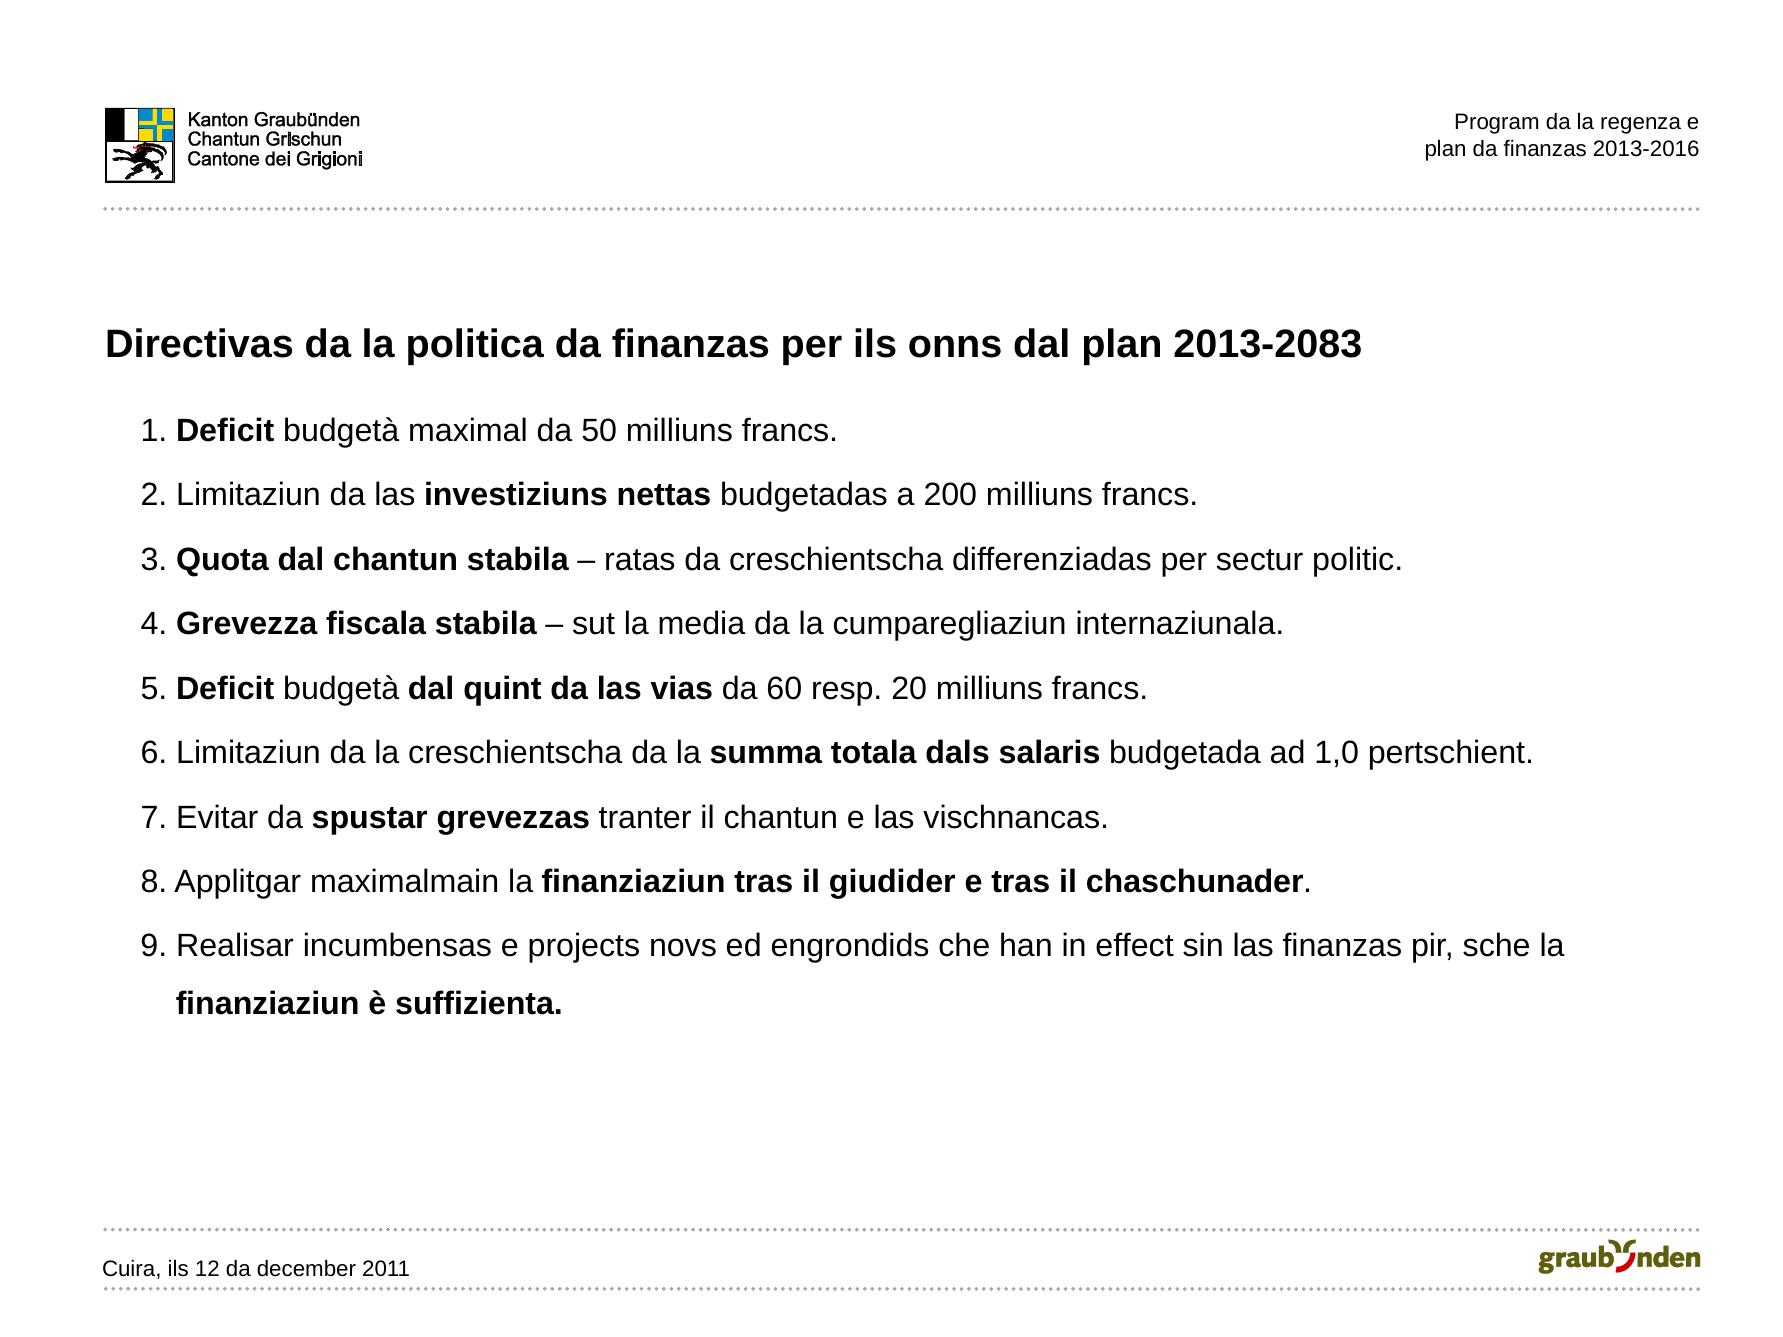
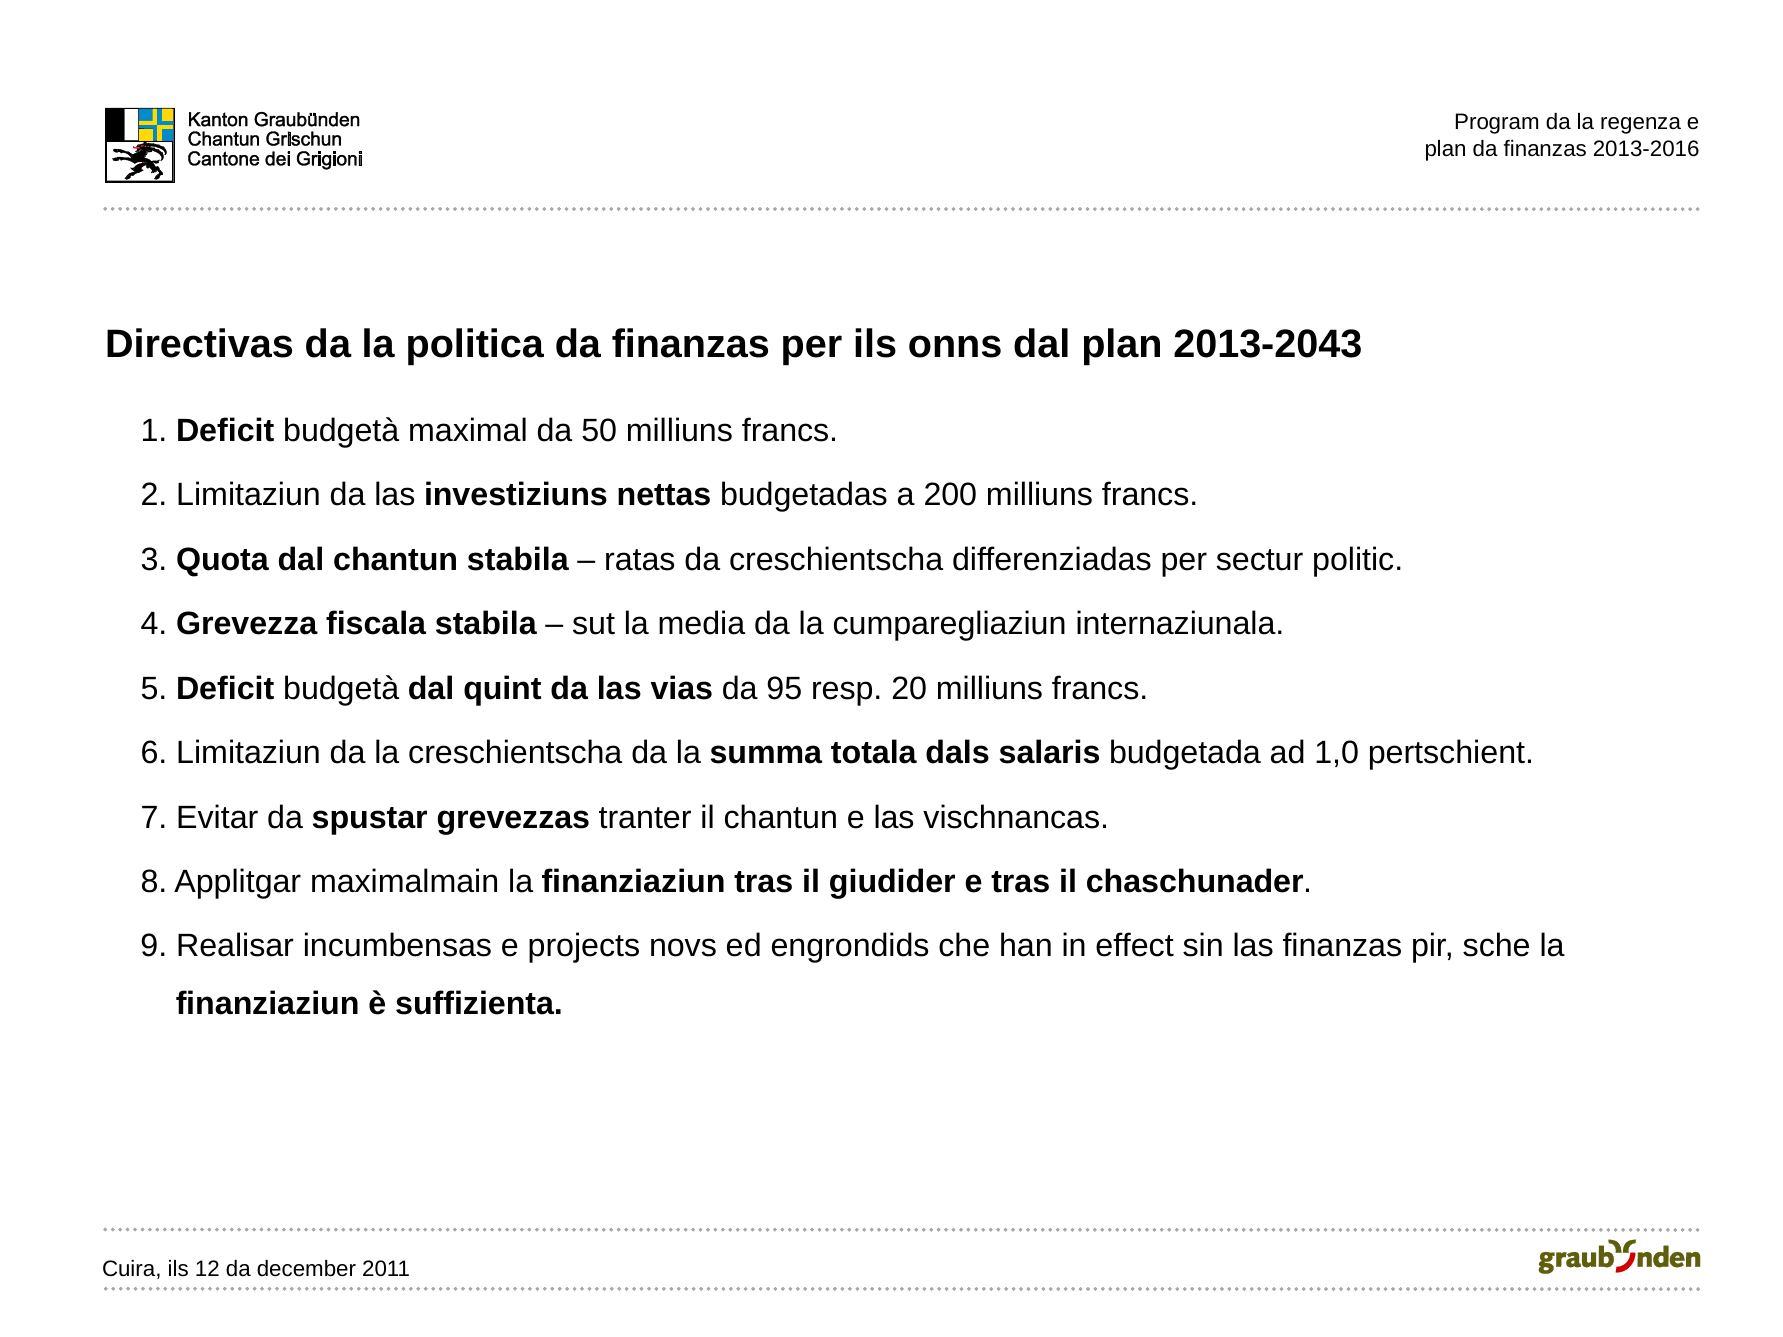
2013-2083: 2013-2083 -> 2013-2043
60: 60 -> 95
